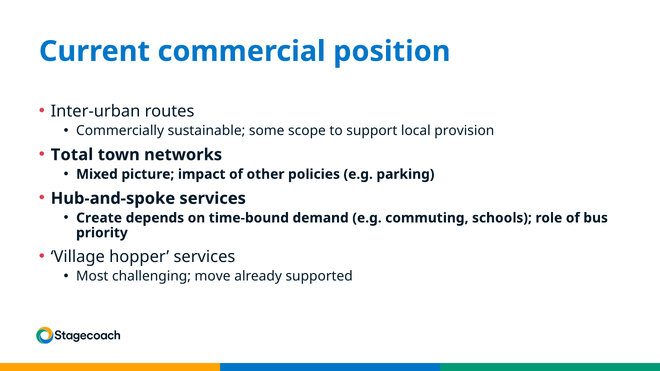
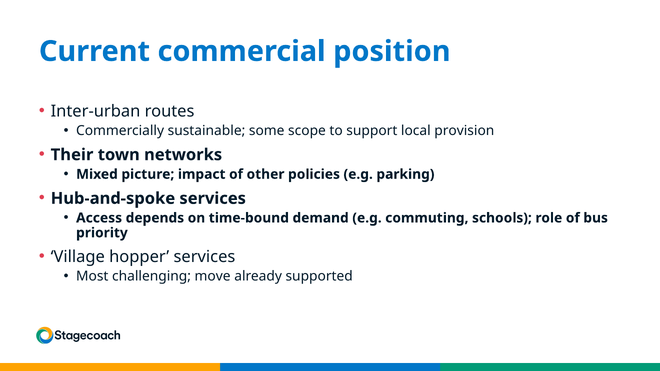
Total: Total -> Their
Create: Create -> Access
